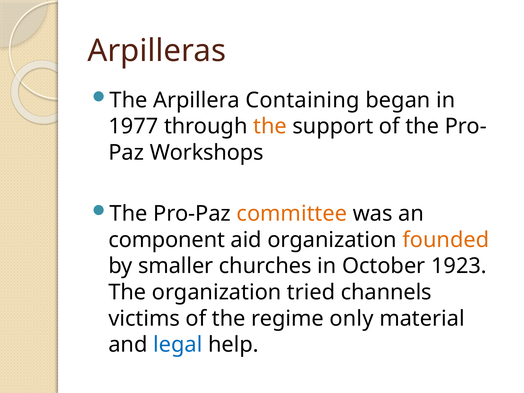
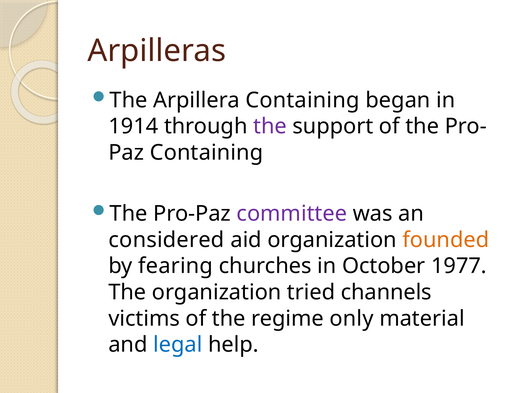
1977: 1977 -> 1914
the at (270, 126) colour: orange -> purple
Workshops at (207, 153): Workshops -> Containing
committee colour: orange -> purple
component: component -> considered
smaller: smaller -> fearing
1923: 1923 -> 1977
